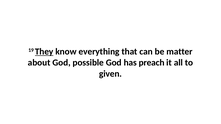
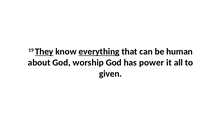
everything underline: none -> present
matter: matter -> human
possible: possible -> worship
preach: preach -> power
